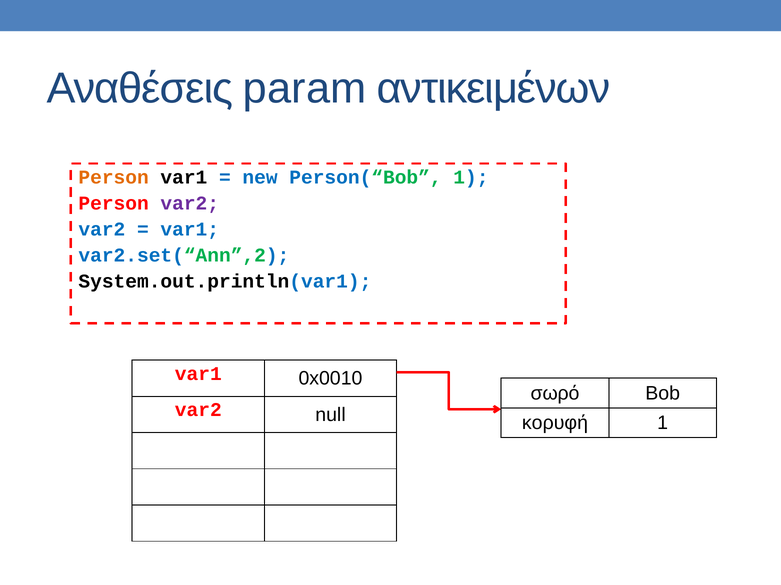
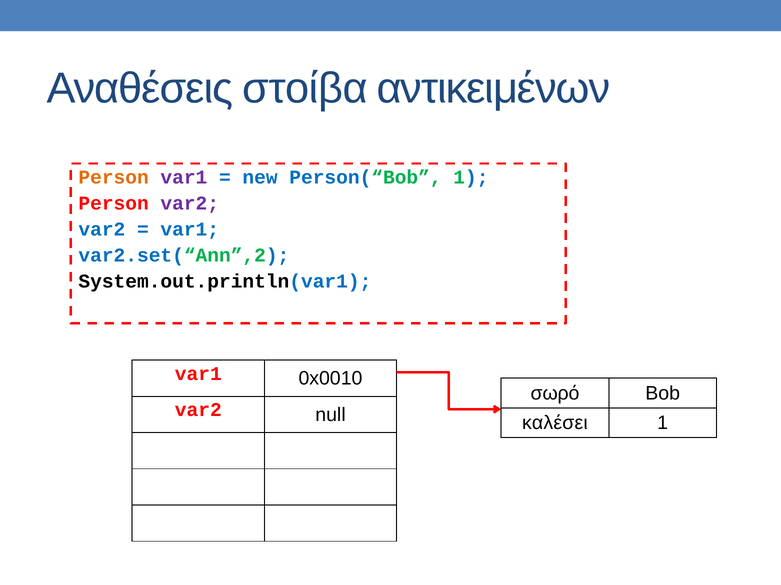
param: param -> στοίβα
var1 at (184, 177) colour: black -> purple
κορυφή: κορυφή -> καλέσει
